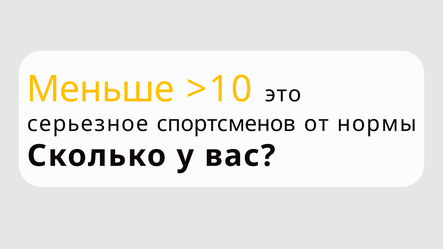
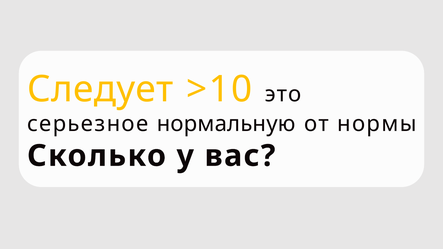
Меньше: Меньше -> Следует
спортсменов: спортсменов -> нормальную
